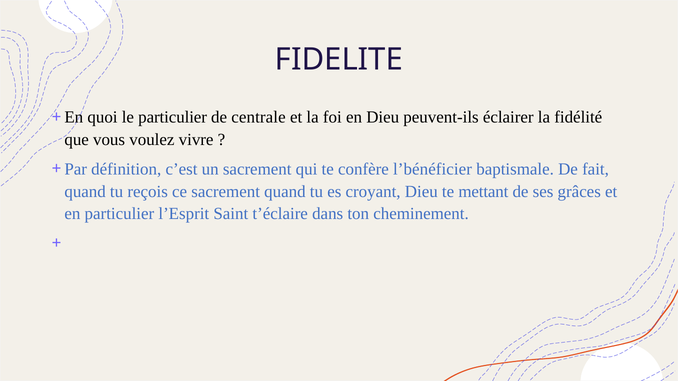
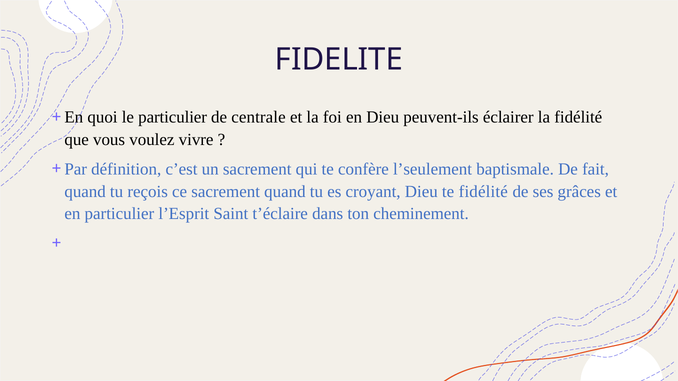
l’bénéficier: l’bénéficier -> l’seulement
te mettant: mettant -> fidélité
